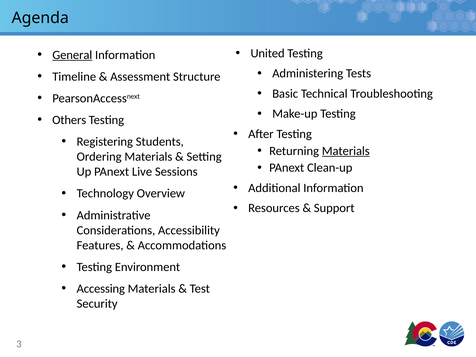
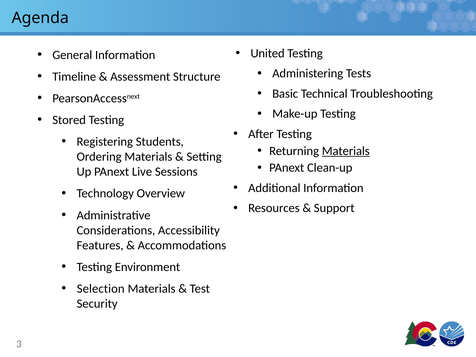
General underline: present -> none
Others: Others -> Stored
Accessing: Accessing -> Selection
